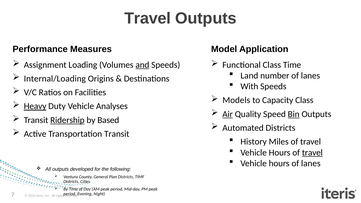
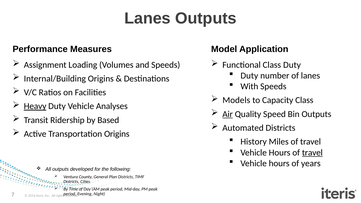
Travel at (148, 18): Travel -> Lanes
and underline: present -> none
Class Time: Time -> Duty
Land at (249, 76): Land -> Duty
Internal/Loading: Internal/Loading -> Internal/Building
Bin underline: present -> none
Ridership underline: present -> none
Transportation Transit: Transit -> Origins
hours of lanes: lanes -> years
